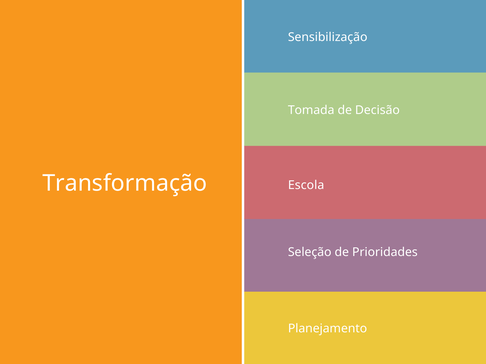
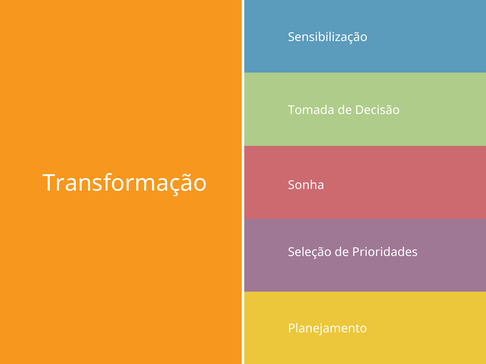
Escola: Escola -> Sonha
